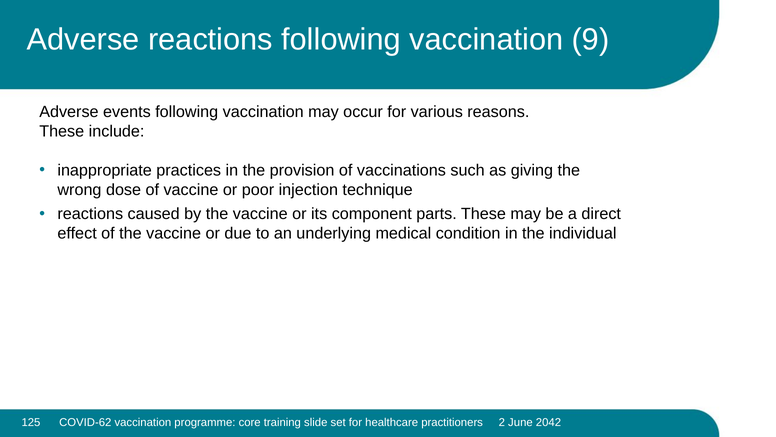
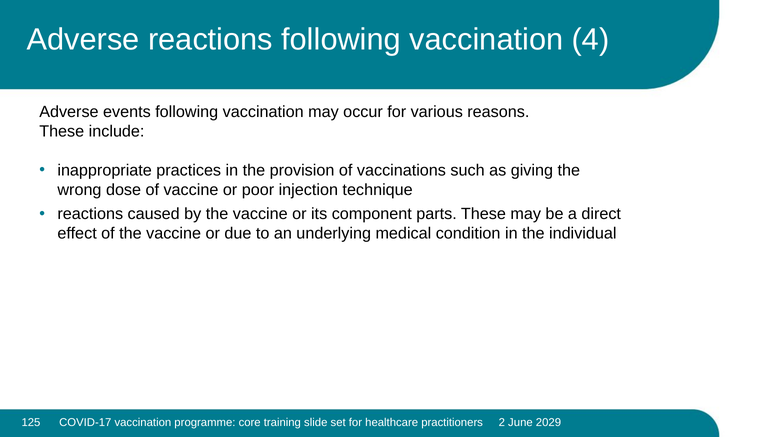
9: 9 -> 4
COVID-62: COVID-62 -> COVID-17
2042: 2042 -> 2029
